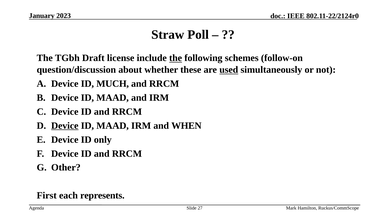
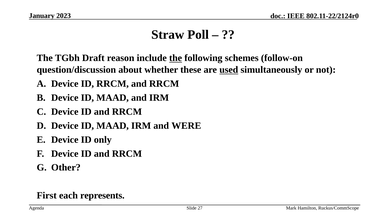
license: license -> reason
ID MUCH: MUCH -> RRCM
Device at (65, 126) underline: present -> none
WHEN: WHEN -> WERE
